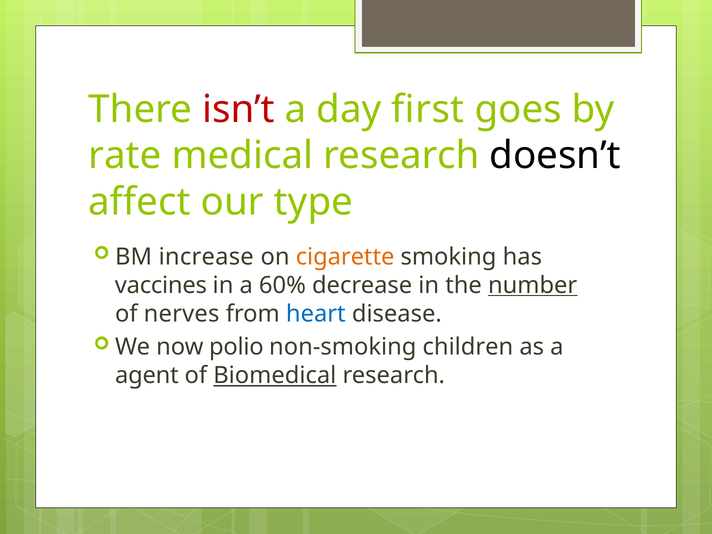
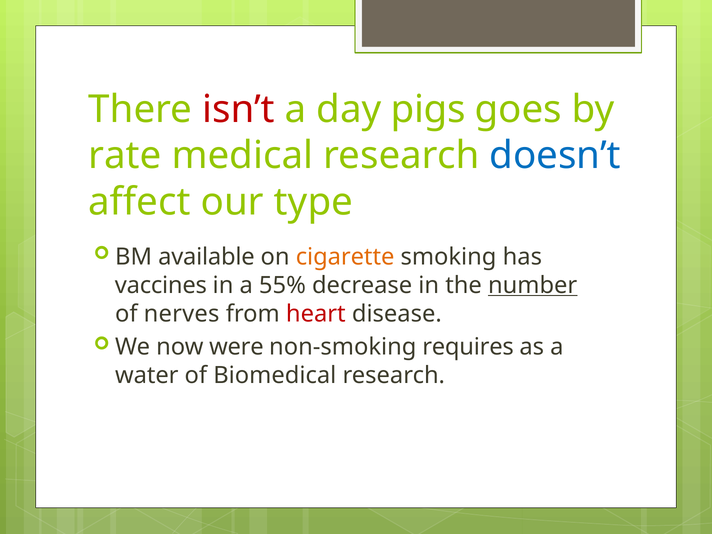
first: first -> pigs
doesn’t colour: black -> blue
increase: increase -> available
60%: 60% -> 55%
heart colour: blue -> red
polio: polio -> were
children: children -> requires
agent: agent -> water
Biomedical underline: present -> none
